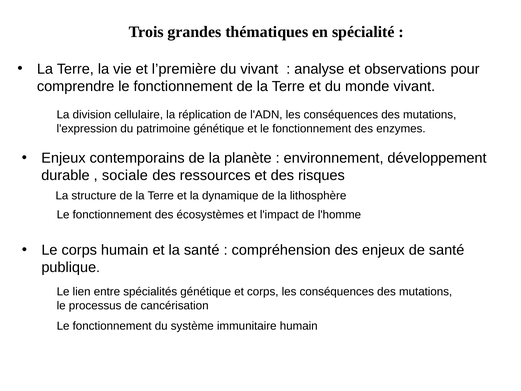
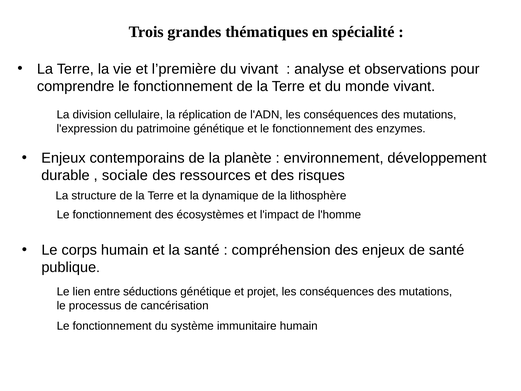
spécialités: spécialités -> séductions
et corps: corps -> projet
